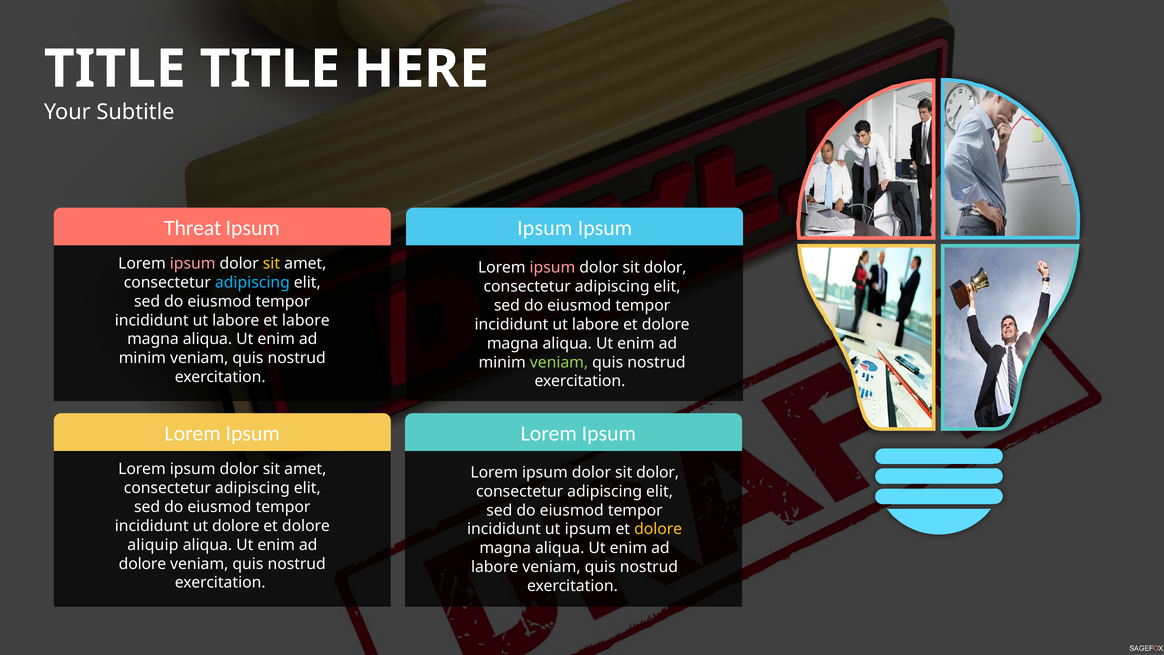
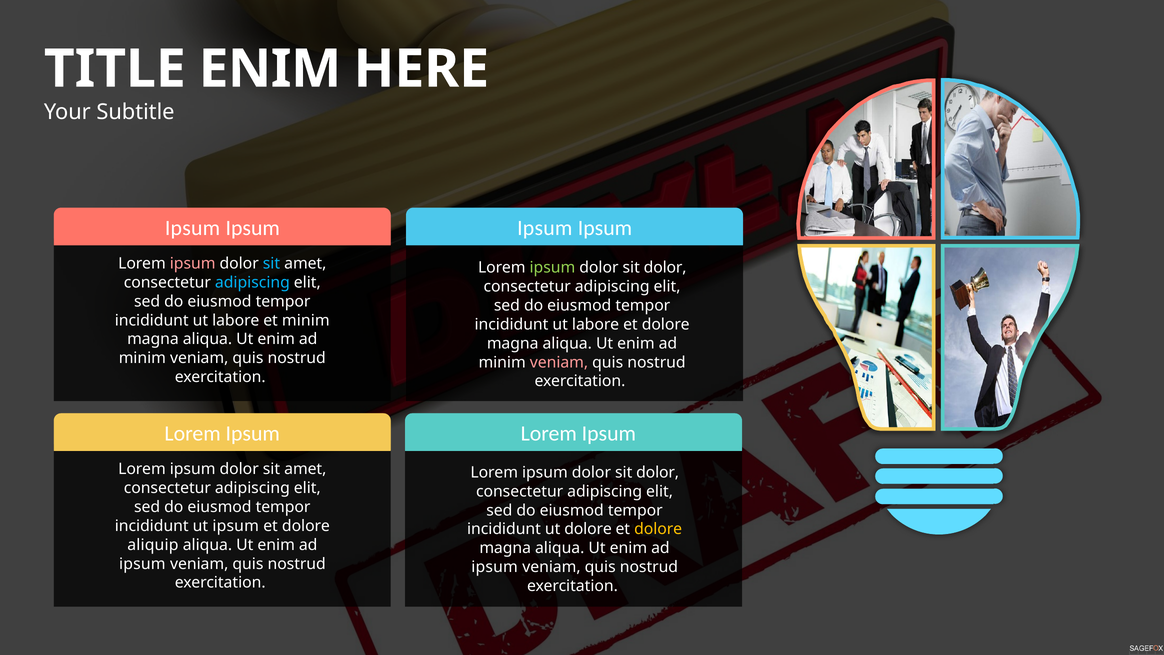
TITLE at (270, 69): TITLE -> ENIM
Threat at (193, 228): Threat -> Ipsum
sit at (271, 263) colour: yellow -> light blue
ipsum at (552, 267) colour: pink -> light green
et labore: labore -> minim
veniam at (559, 362) colour: light green -> pink
ut dolore: dolore -> ipsum
ut ipsum: ipsum -> dolore
dolore at (142, 564): dolore -> ipsum
labore at (495, 567): labore -> ipsum
